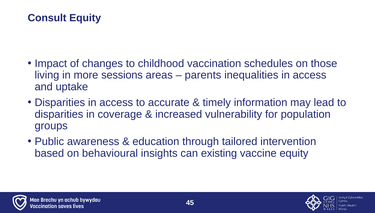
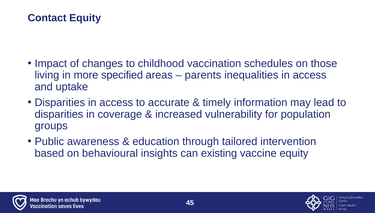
Consult: Consult -> Contact
sessions: sessions -> specified
